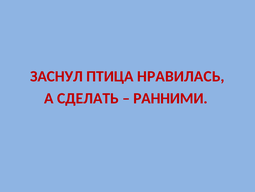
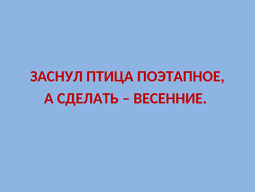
НРАВИЛАСЬ: НРАВИЛАСЬ -> ПОЭТАПНОЕ
РАННИМИ: РАННИМИ -> ВЕСЕННИЕ
